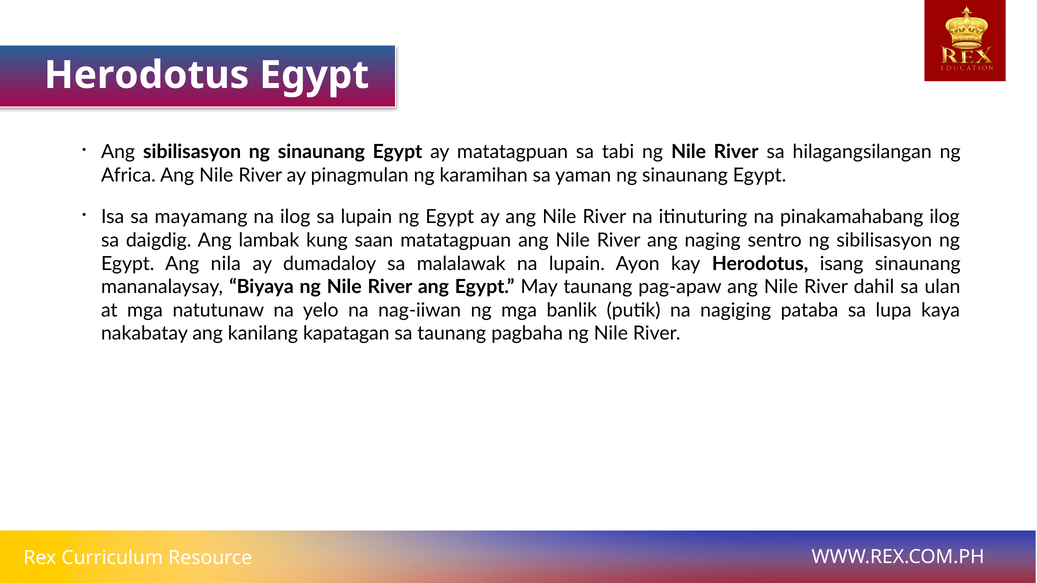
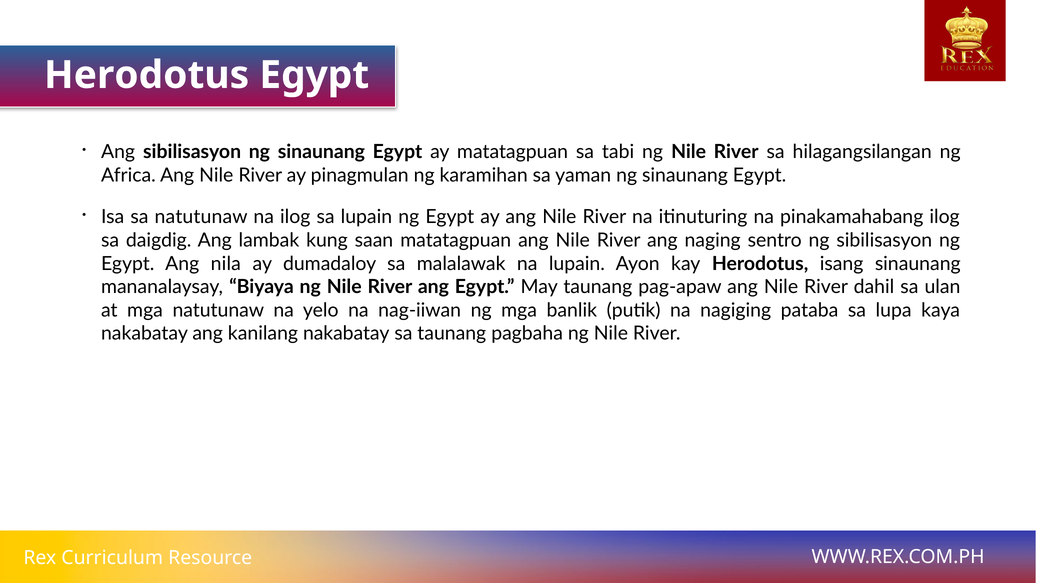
sa mayamang: mayamang -> natutunaw
kanilang kapatagan: kapatagan -> nakabatay
